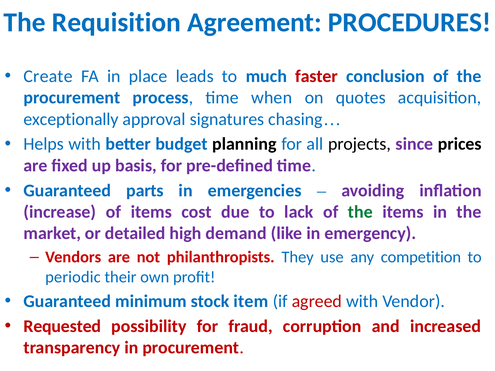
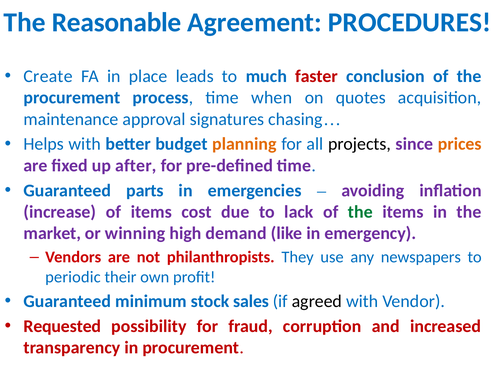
Requisition: Requisition -> Reasonable
exceptionally: exceptionally -> maintenance
planning colour: black -> orange
prices colour: black -> orange
basis: basis -> after
detailed: detailed -> winning
competition: competition -> newspapers
item: item -> sales
agreed colour: red -> black
